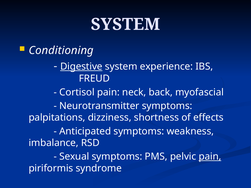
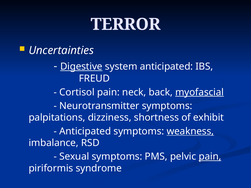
SYSTEM at (125, 24): SYSTEM -> TERROR
Conditioning: Conditioning -> Uncertainties
system experience: experience -> anticipated
myofascial underline: none -> present
effects: effects -> exhibit
weakness underline: none -> present
